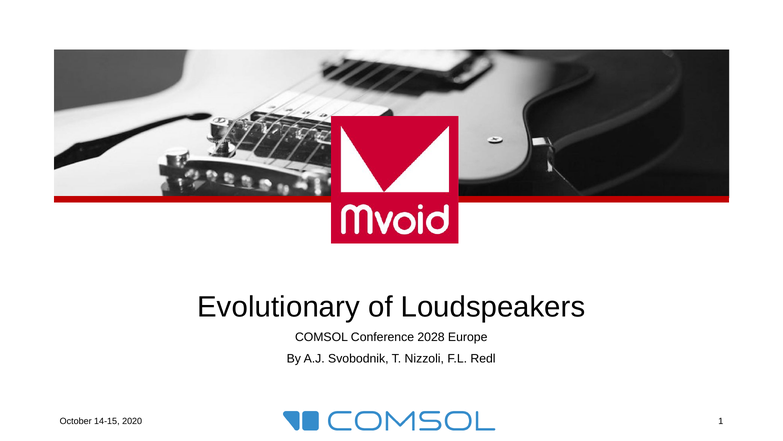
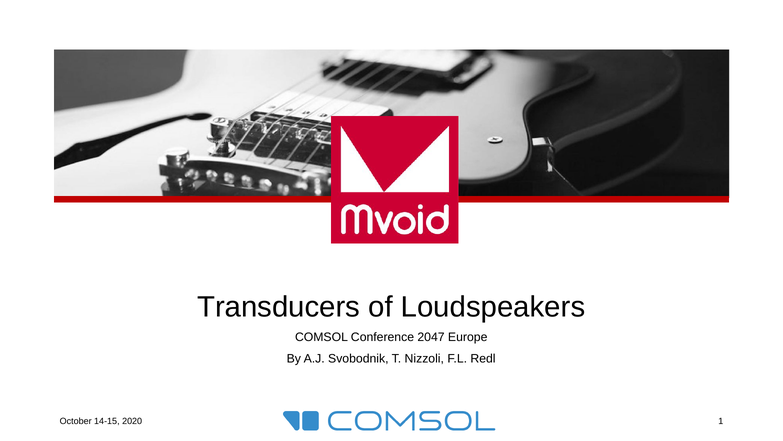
Evolutionary: Evolutionary -> Transducers
2028: 2028 -> 2047
